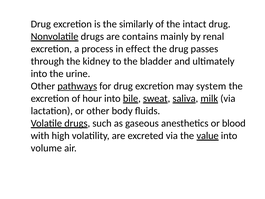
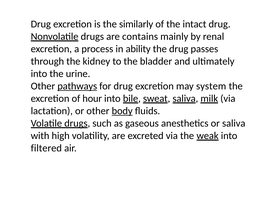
effect: effect -> ability
body underline: none -> present
or blood: blood -> saliva
value: value -> weak
volume: volume -> filtered
